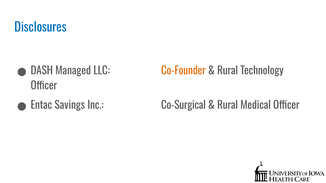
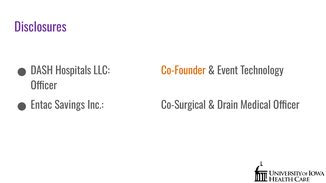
Disclosures colour: blue -> purple
Managed: Managed -> Hospitals
Rural at (228, 71): Rural -> Event
Rural at (228, 105): Rural -> Drain
